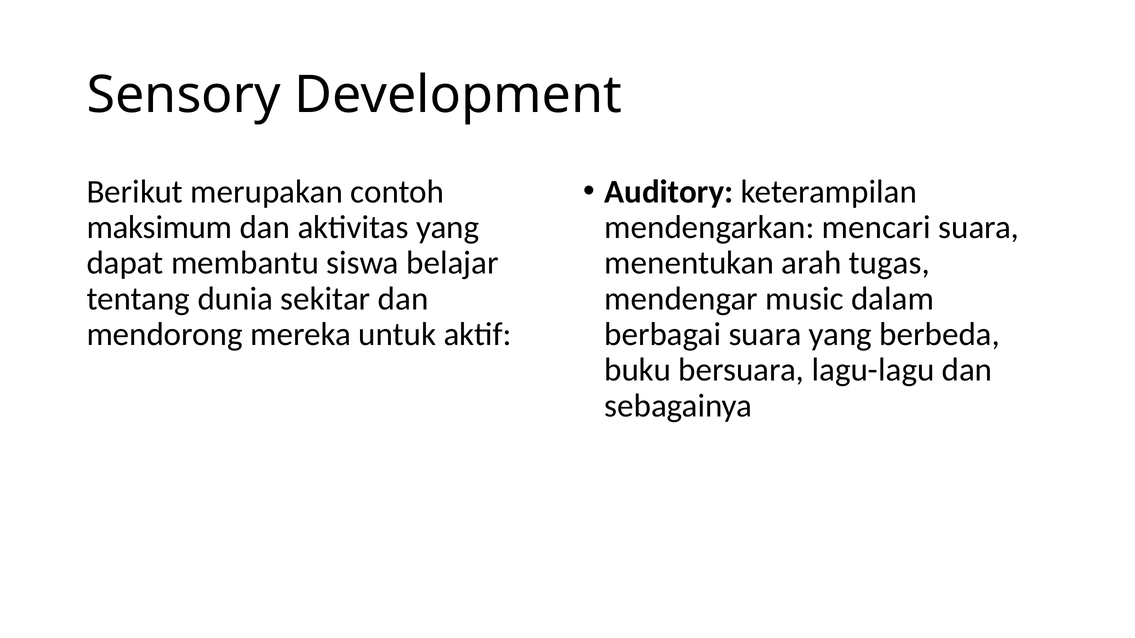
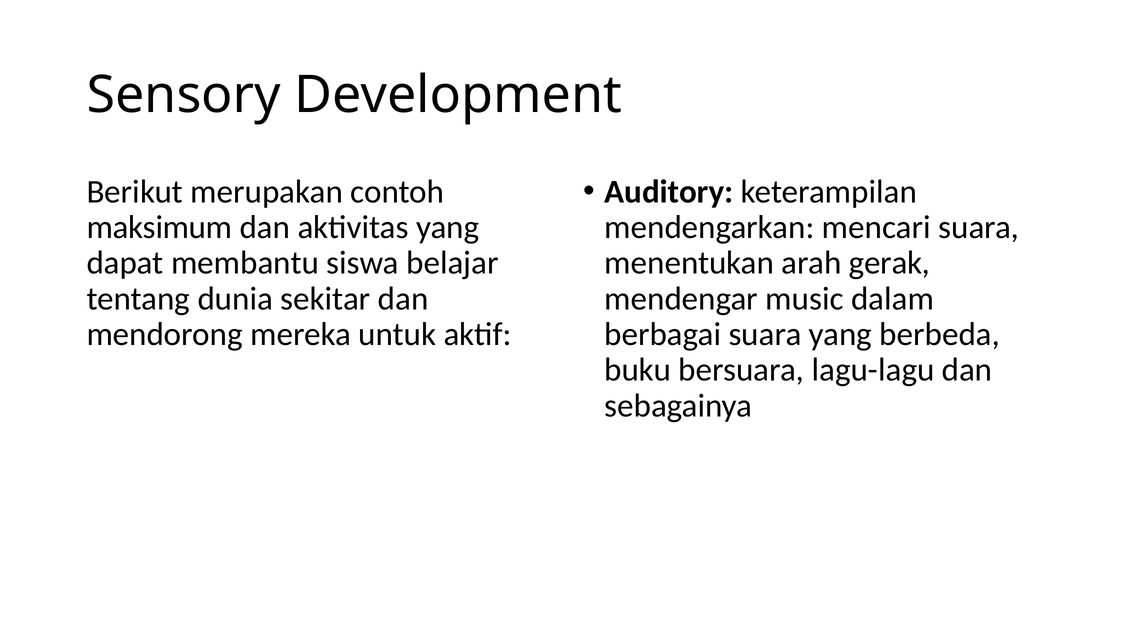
tugas: tugas -> gerak
